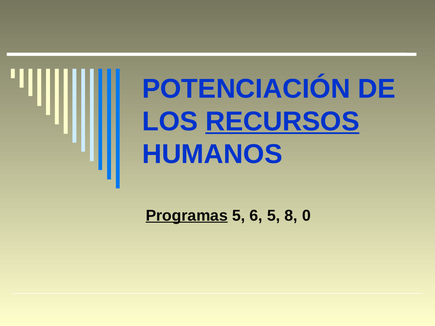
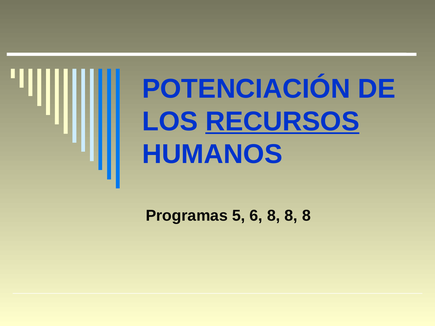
Programas underline: present -> none
6 5: 5 -> 8
0 at (306, 216): 0 -> 8
